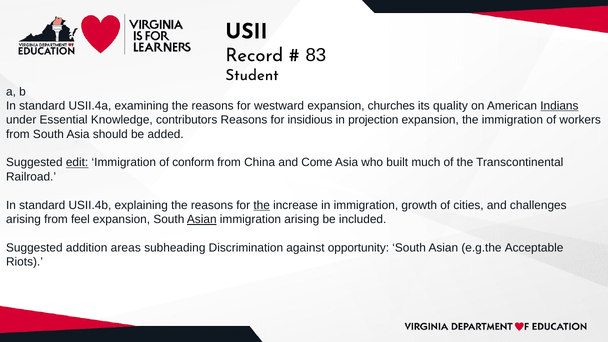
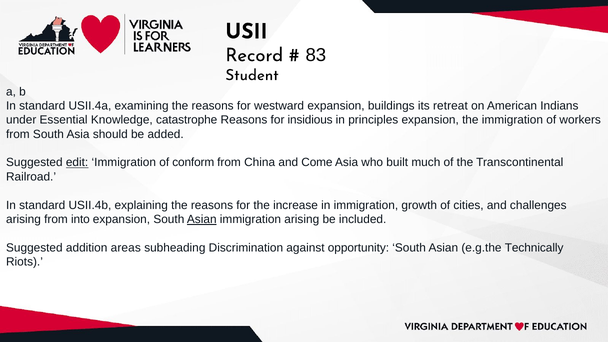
churches: churches -> buildings
quality: quality -> retreat
Indians underline: present -> none
contributors: contributors -> catastrophe
projection: projection -> principles
the at (262, 205) underline: present -> none
feel: feel -> into
Acceptable: Acceptable -> Technically
